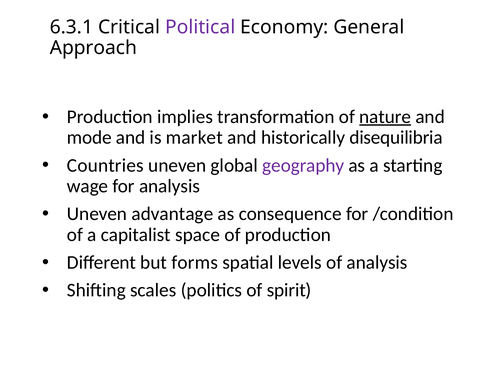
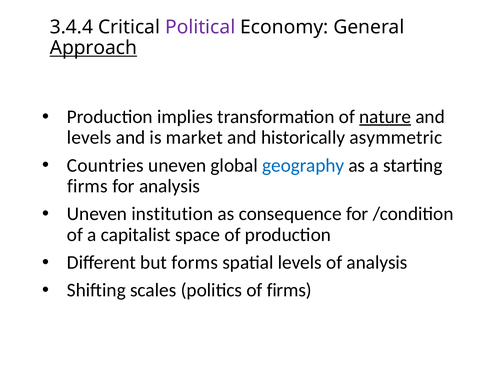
6.3.1: 6.3.1 -> 3.4.4
Approach underline: none -> present
mode at (89, 138): mode -> levels
disequilibria: disequilibria -> asymmetric
geography colour: purple -> blue
wage at (88, 186): wage -> firms
advantage: advantage -> institution
of spirit: spirit -> firms
